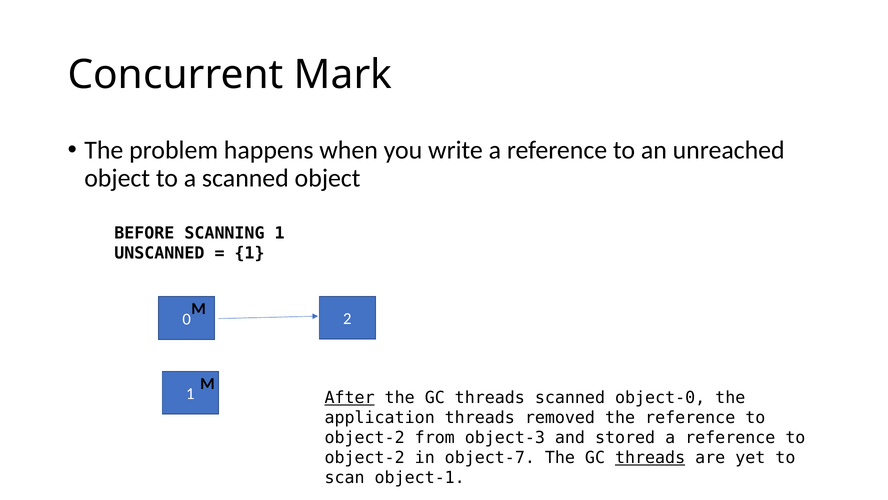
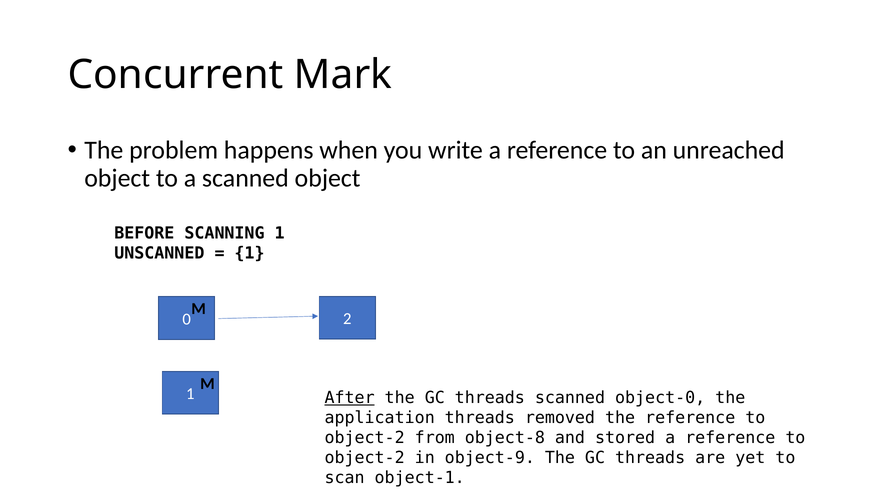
object-3: object-3 -> object-8
object-7: object-7 -> object-9
threads at (650, 457) underline: present -> none
